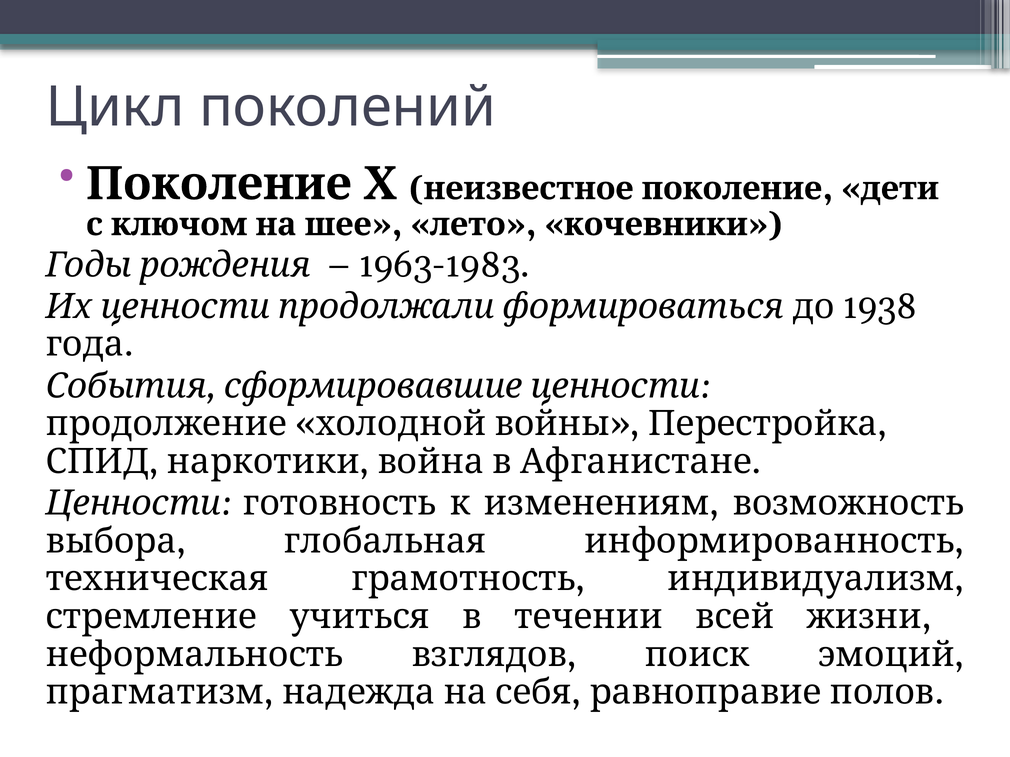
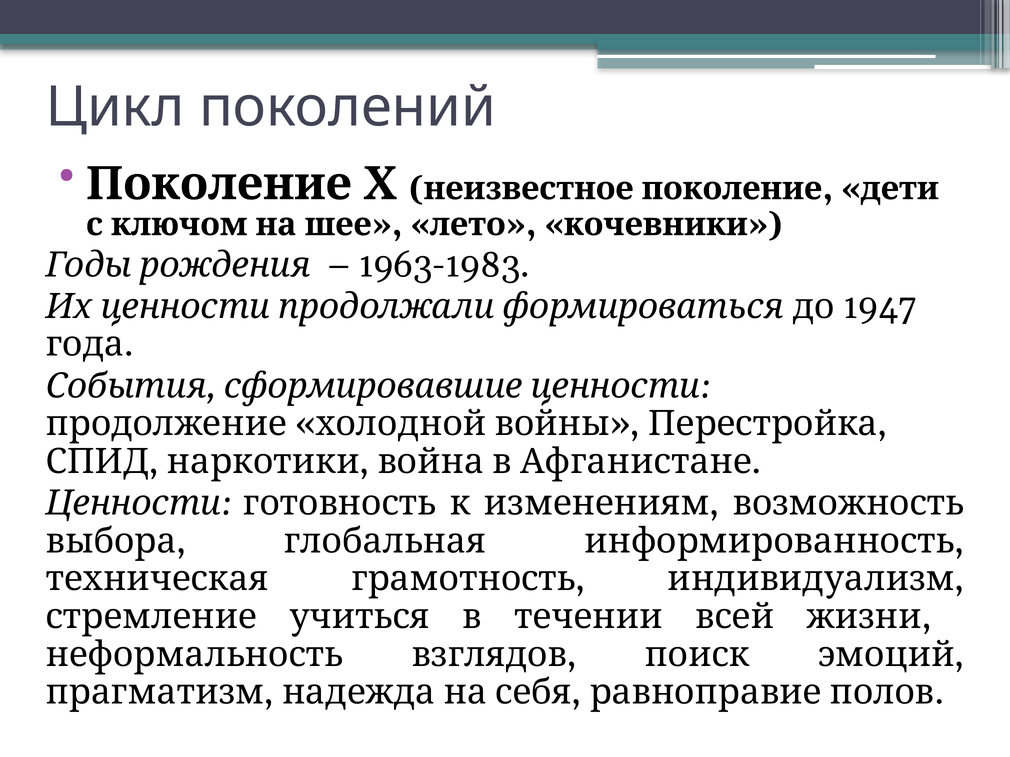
1938: 1938 -> 1947
